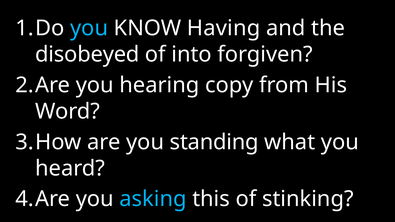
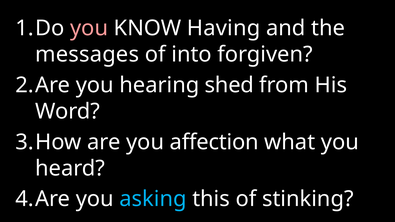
you at (89, 28) colour: light blue -> pink
disobeyed: disobeyed -> messages
copy: copy -> shed
standing: standing -> affection
